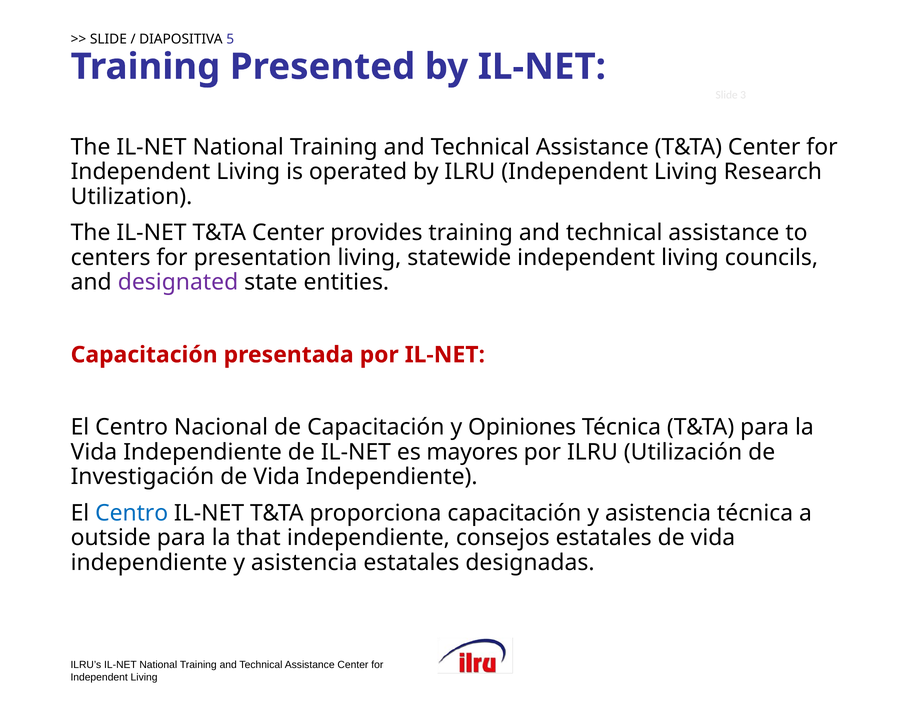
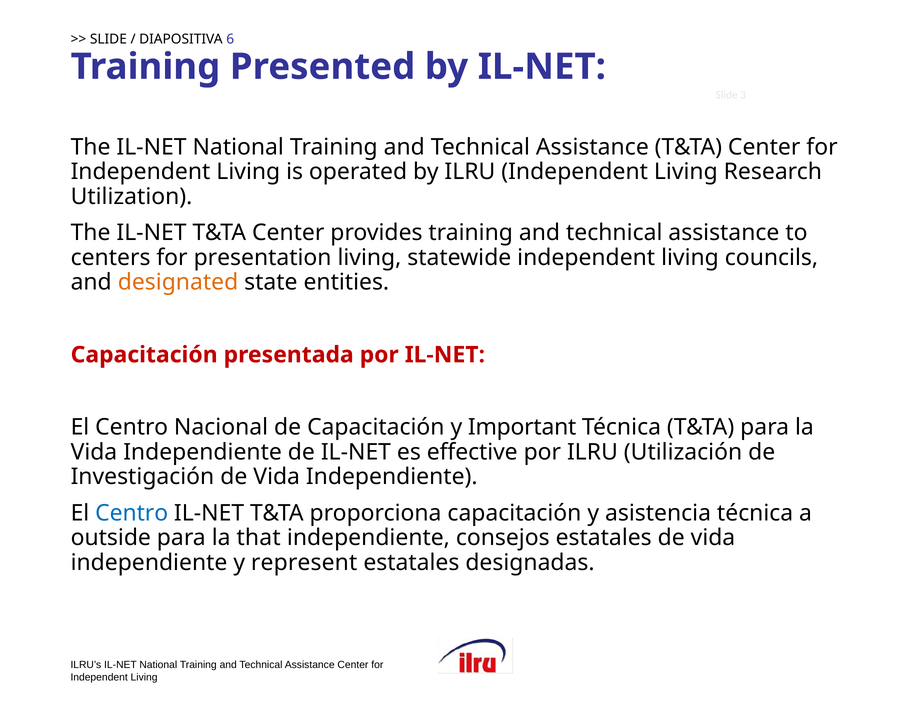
5: 5 -> 6
designated colour: purple -> orange
Opiniones: Opiniones -> Important
mayores: mayores -> effective
independiente y asistencia: asistencia -> represent
